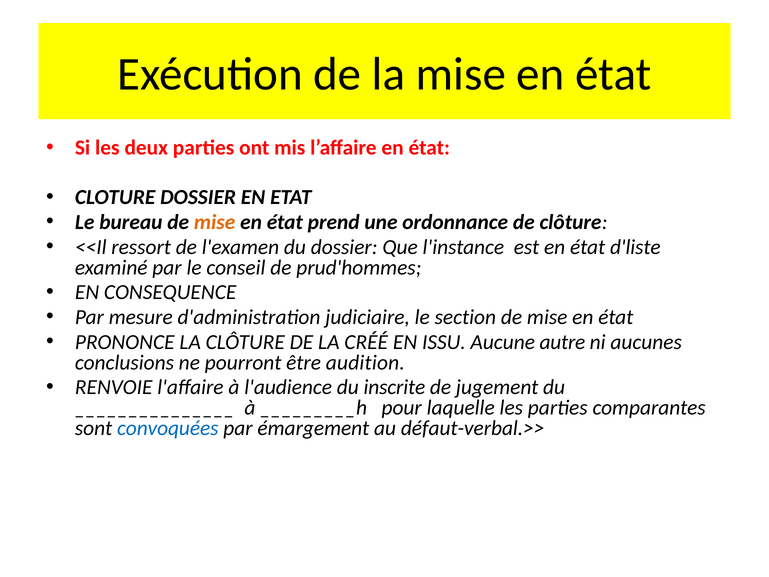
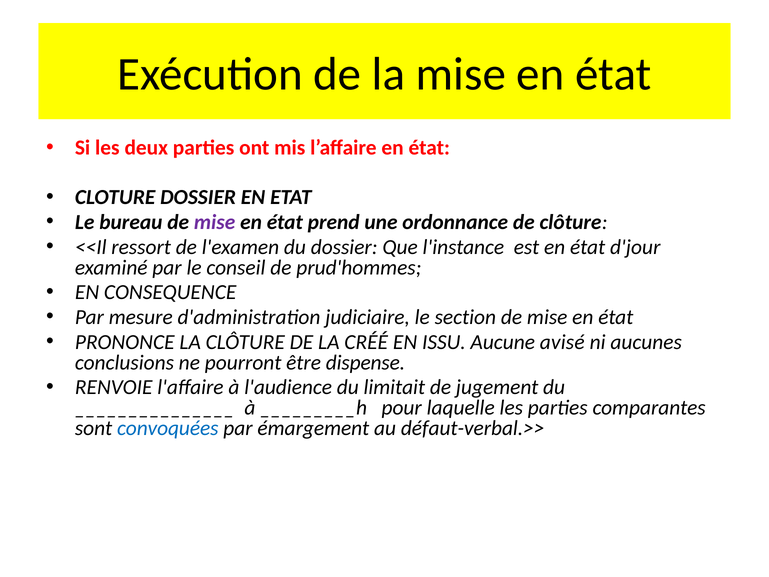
mise at (215, 222) colour: orange -> purple
d'liste: d'liste -> d'jour
autre: autre -> avisé
audition: audition -> dispense
inscrite: inscrite -> limitait
